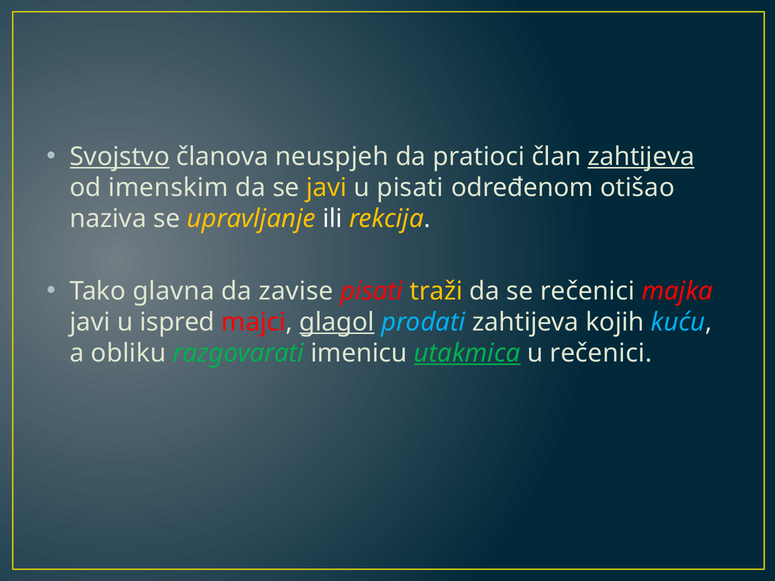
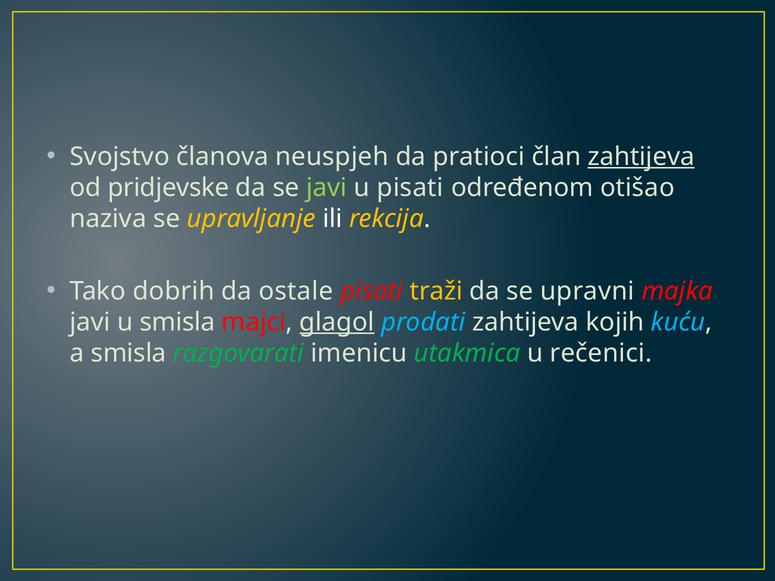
Svojstvo underline: present -> none
imenskim: imenskim -> pridjevske
javi at (327, 188) colour: yellow -> light green
glavna: glavna -> dobrih
zavise: zavise -> ostale
se rečenici: rečenici -> upravni
u ispred: ispred -> smisla
a obliku: obliku -> smisla
utakmica underline: present -> none
